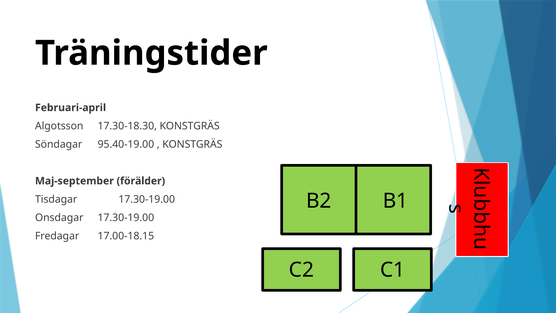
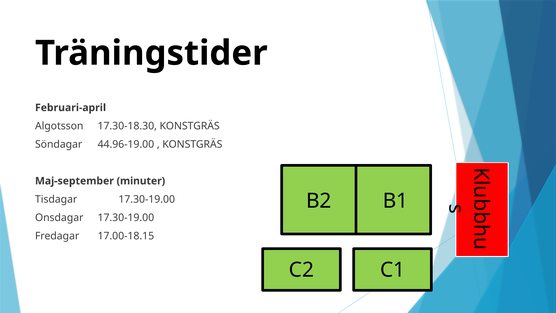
95.40-19.00: 95.40-19.00 -> 44.96-19.00
förälder: förälder -> minuter
